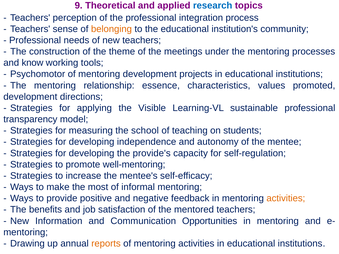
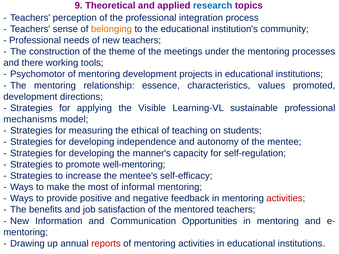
know: know -> there
transparency: transparency -> mechanisms
school: school -> ethical
provide's: provide's -> manner's
activities at (286, 199) colour: orange -> red
reports colour: orange -> red
